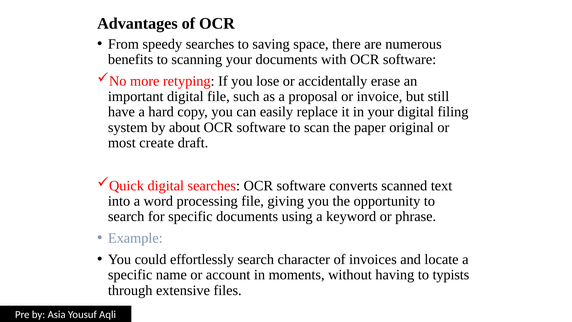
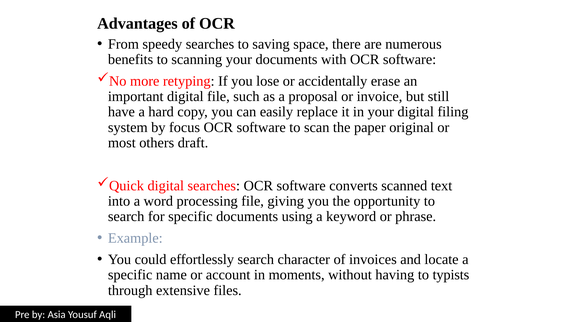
about: about -> focus
create: create -> others
